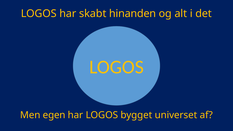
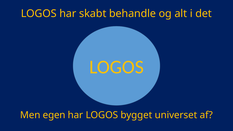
hinanden: hinanden -> behandle
